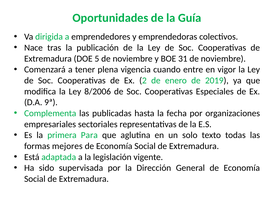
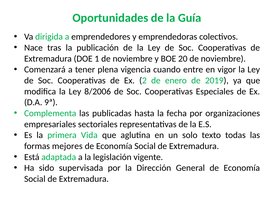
5: 5 -> 1
31: 31 -> 20
Para: Para -> Vida
